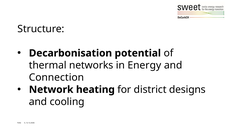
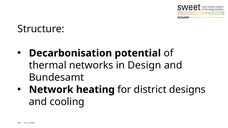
Energy: Energy -> Design
Connection: Connection -> Bundesamt
